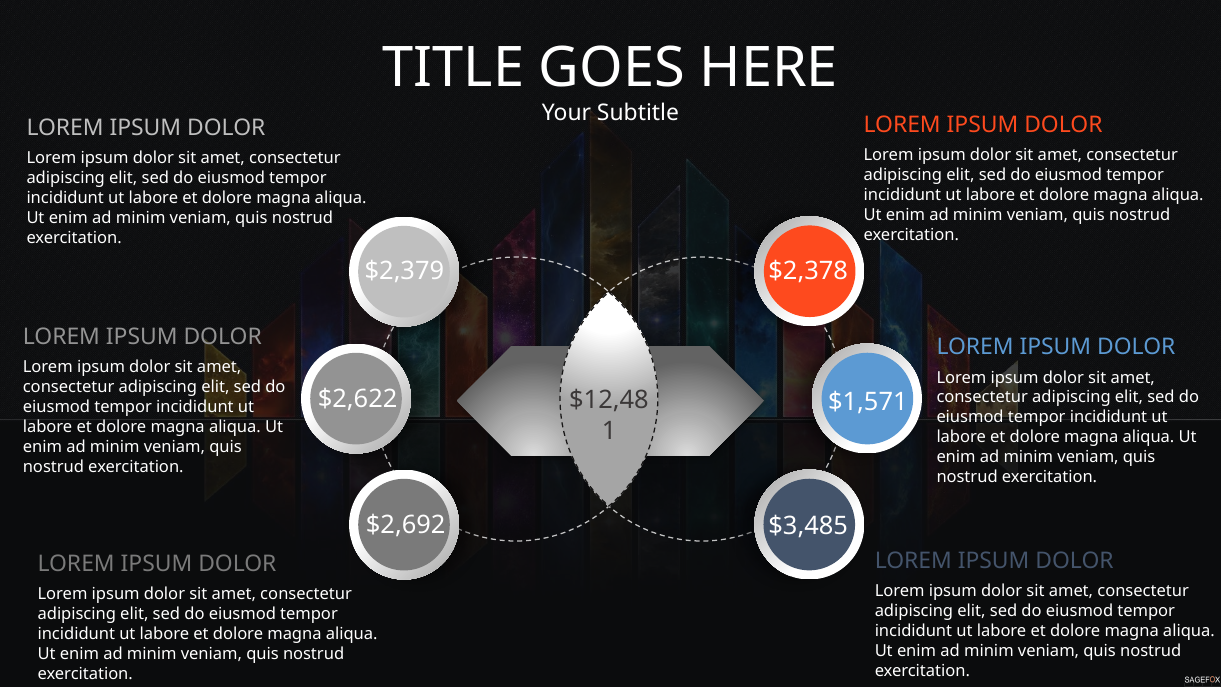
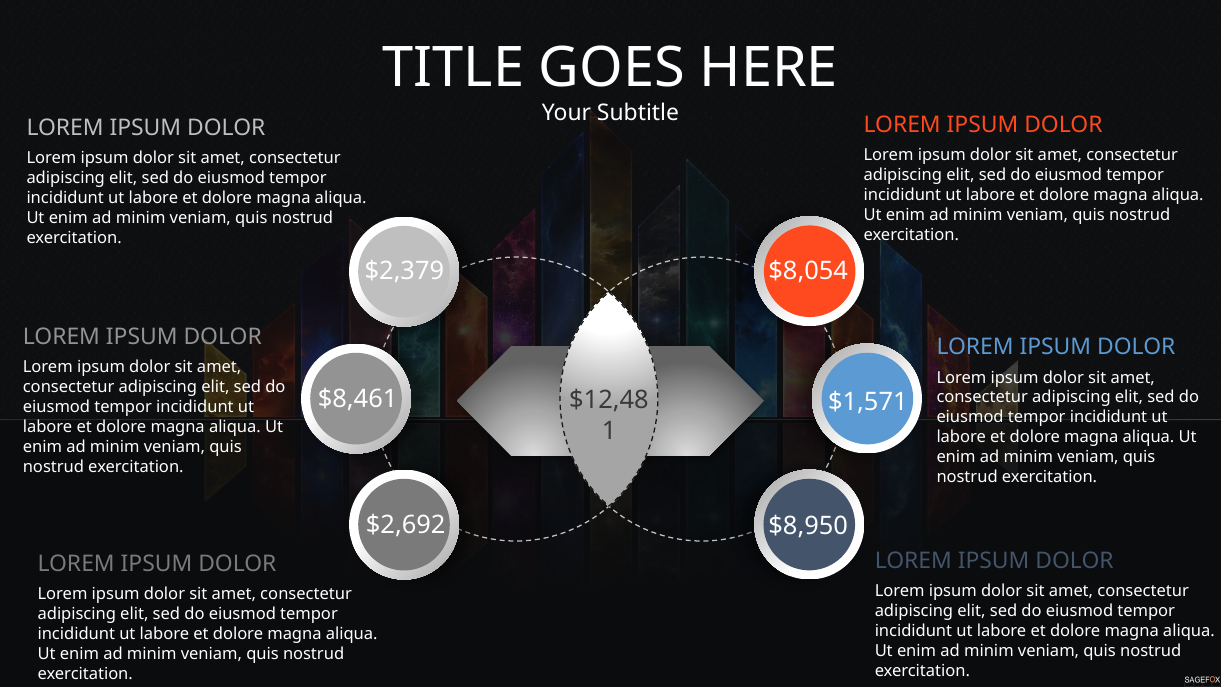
$2,378: $2,378 -> $8,054
$2,622: $2,622 -> $8,461
$3,485: $3,485 -> $8,950
